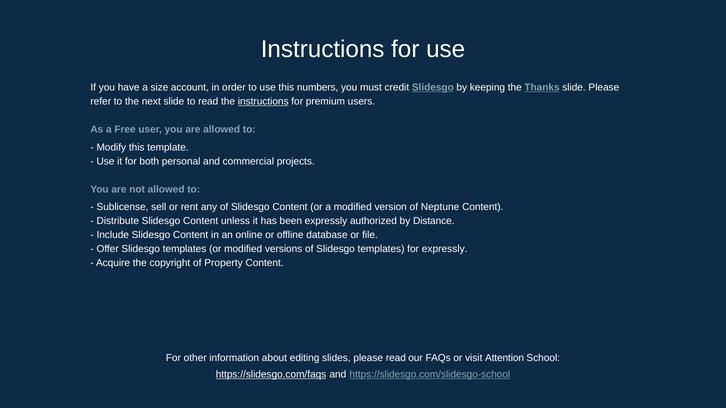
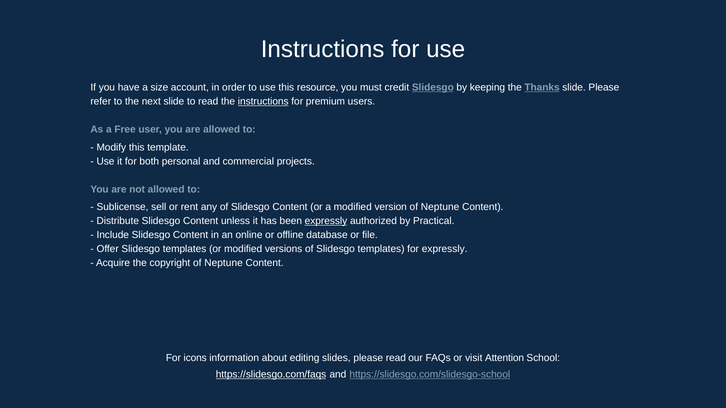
numbers: numbers -> resource
expressly at (326, 221) underline: none -> present
Distance: Distance -> Practical
copyright of Property: Property -> Neptune
other: other -> icons
